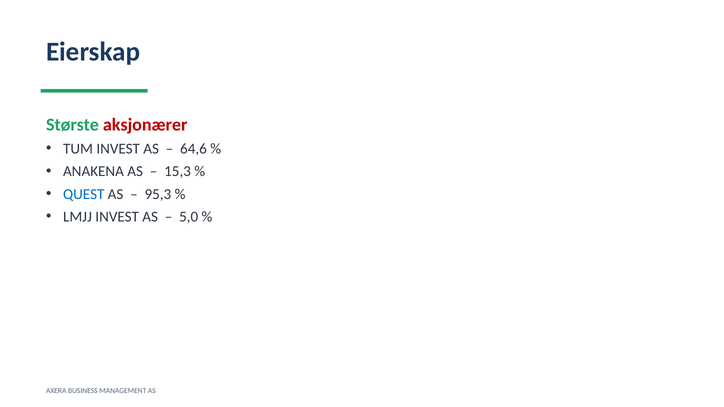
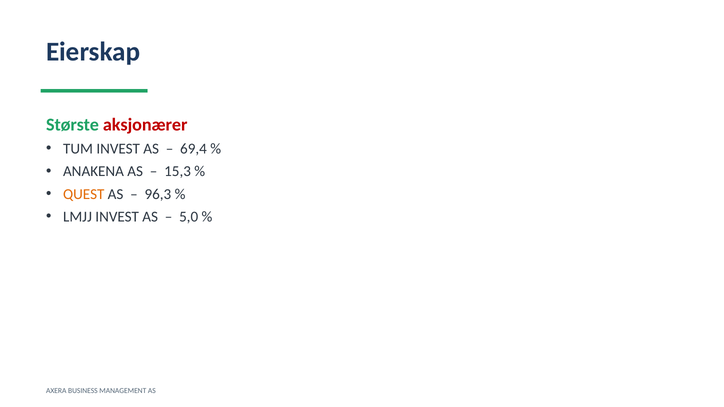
64,6: 64,6 -> 69,4
QUEST colour: blue -> orange
95,3: 95,3 -> 96,3
